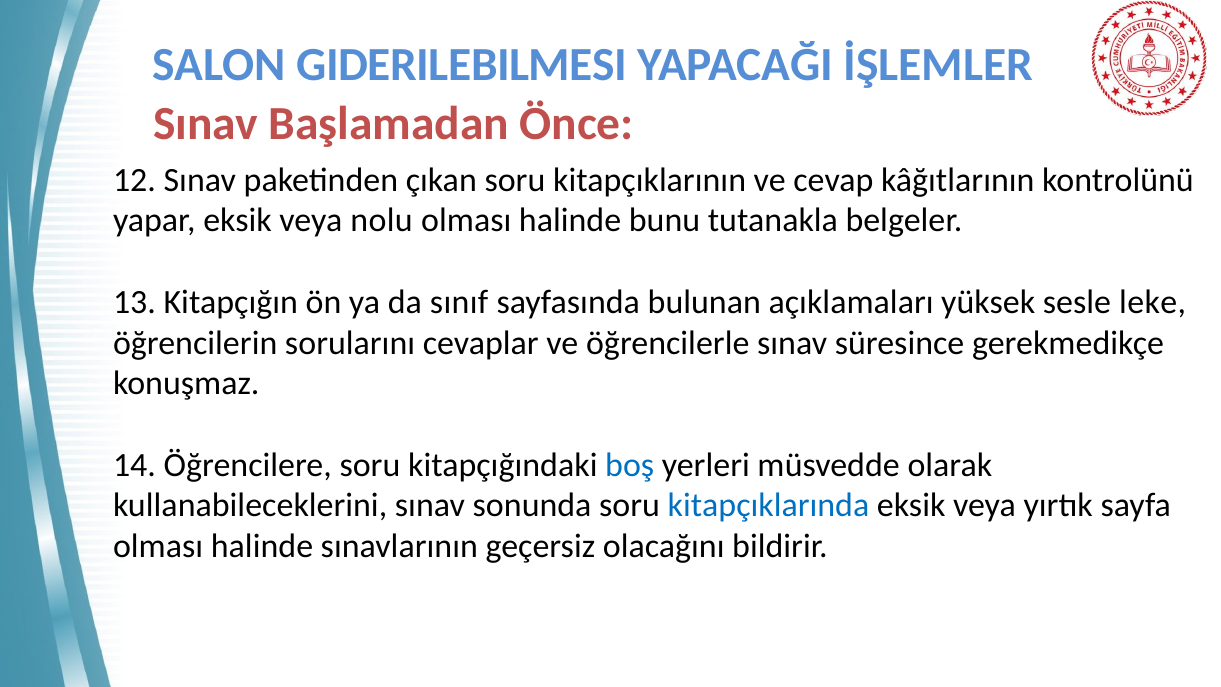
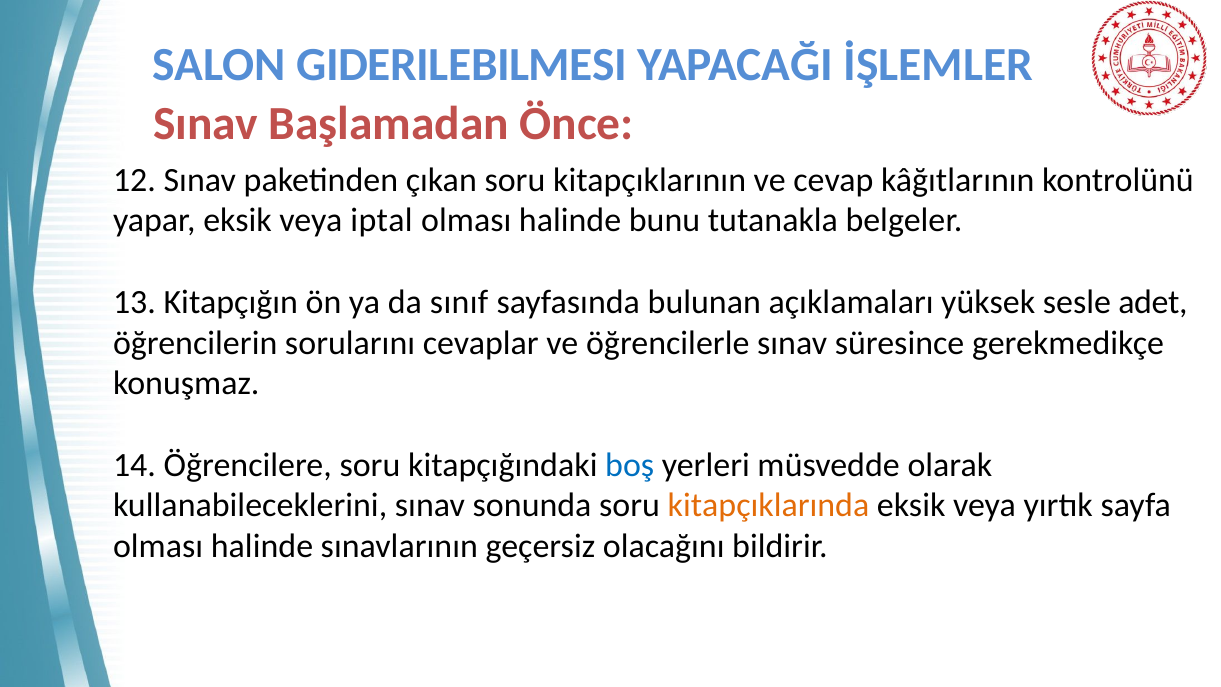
nolu: nolu -> iptal
leke: leke -> adet
kitapçıklarında colour: blue -> orange
